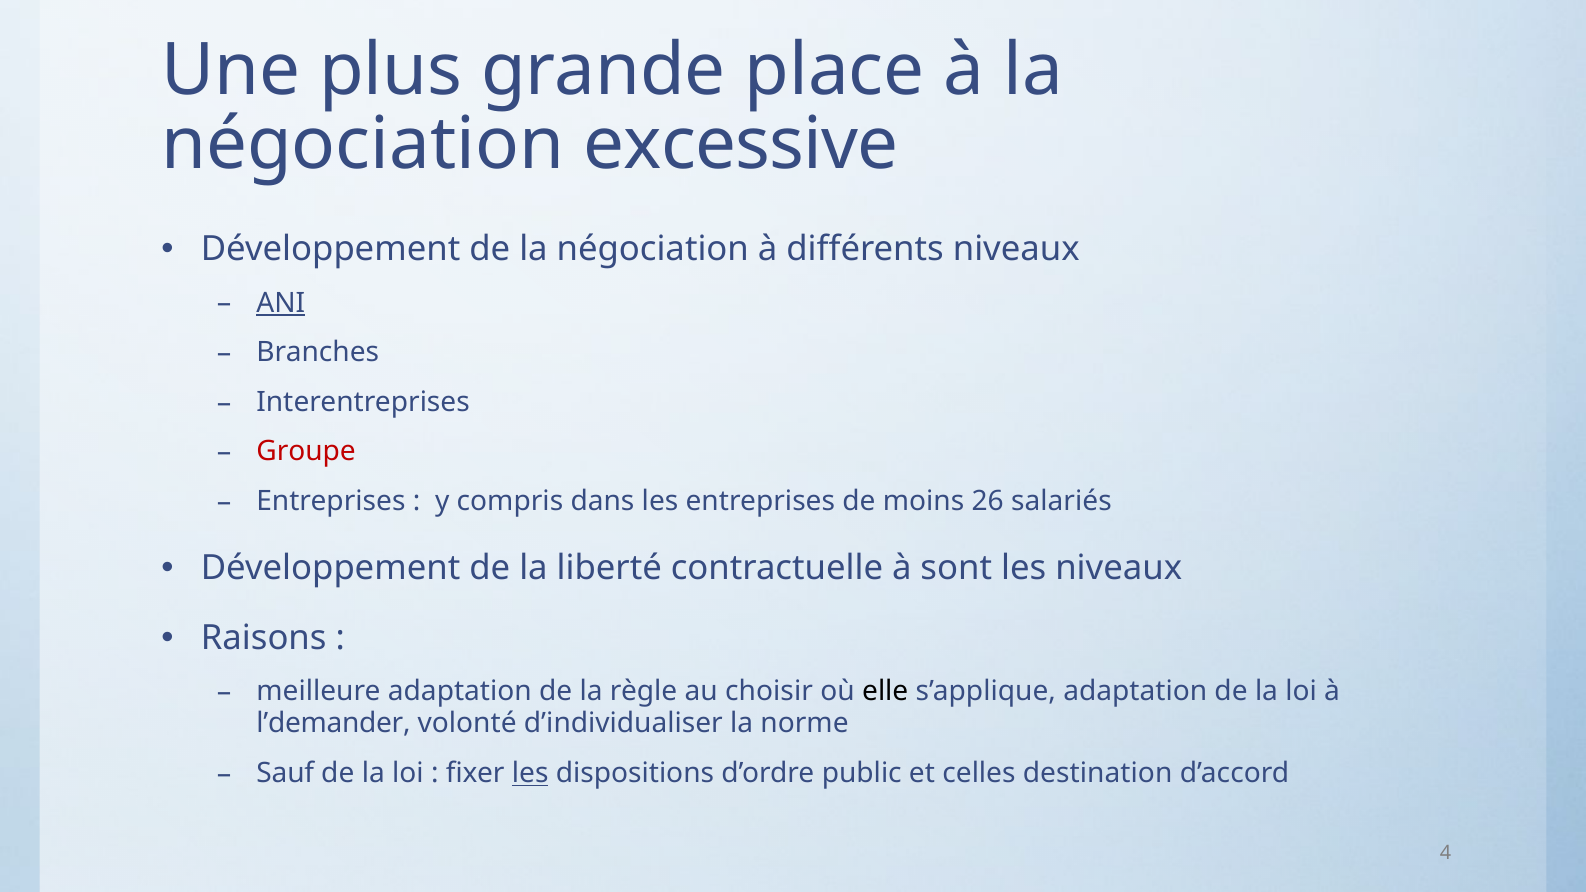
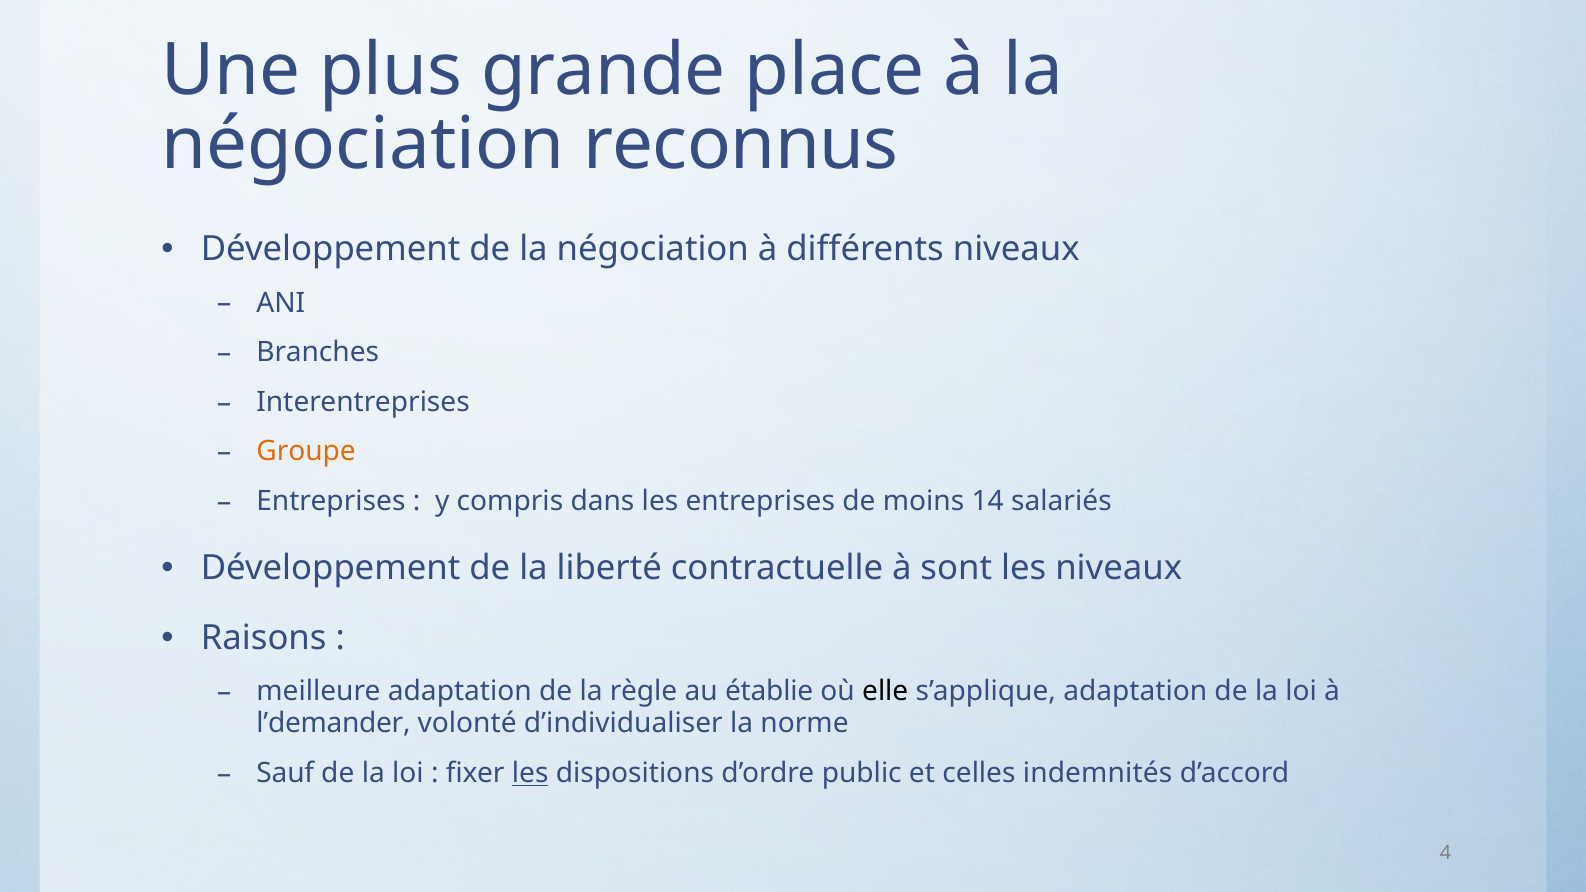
excessive: excessive -> reconnus
ANI underline: present -> none
Groupe colour: red -> orange
26: 26 -> 14
choisir: choisir -> établie
destination: destination -> indemnités
